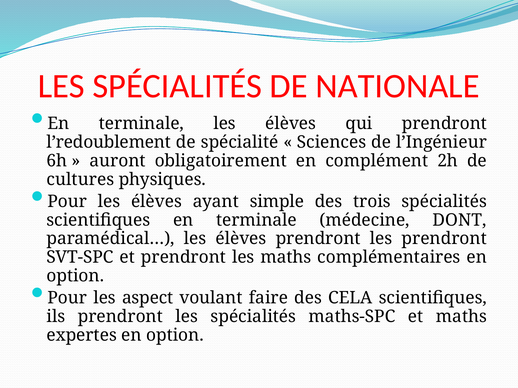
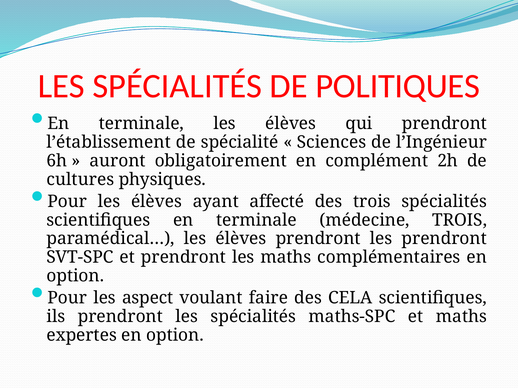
NATIONALE: NATIONALE -> POLITIQUES
l’redoublement: l’redoublement -> l’établissement
simple: simple -> affecté
médecine DONT: DONT -> TROIS
